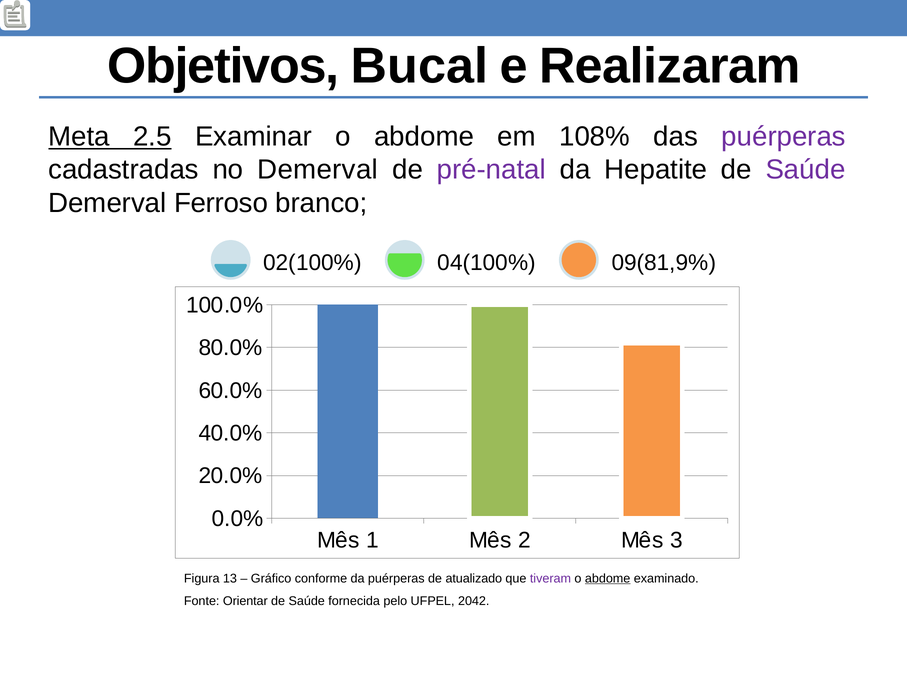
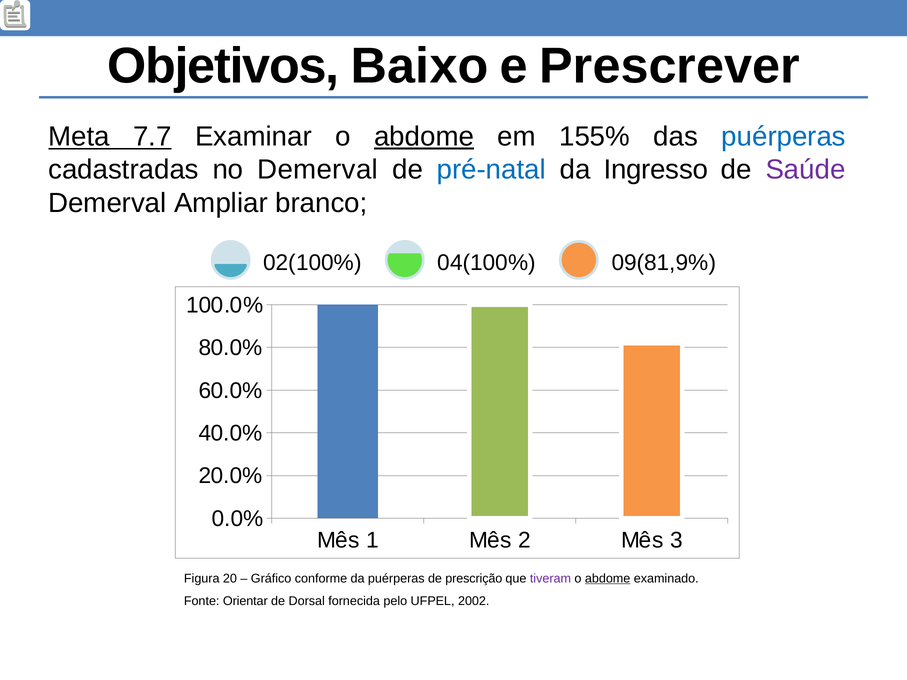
Bucal: Bucal -> Baixo
Realizaram: Realizaram -> Prescrever
2.5: 2.5 -> 7.7
abdome at (424, 137) underline: none -> present
108%: 108% -> 155%
puérperas at (784, 137) colour: purple -> blue
pré-natal colour: purple -> blue
Hepatite: Hepatite -> Ingresso
Ferroso: Ferroso -> Ampliar
13: 13 -> 20
atualizado: atualizado -> prescrição
Saúde at (307, 601): Saúde -> Dorsal
2042: 2042 -> 2002
